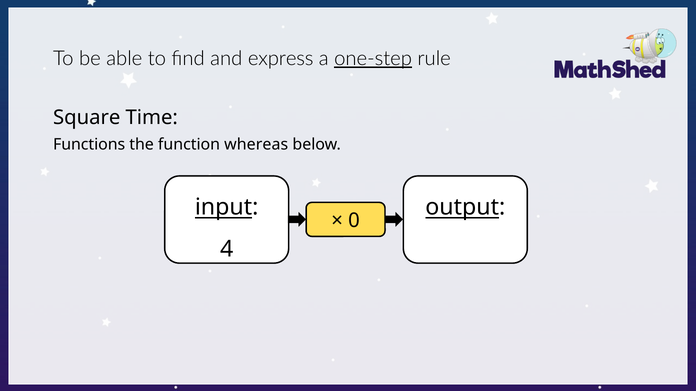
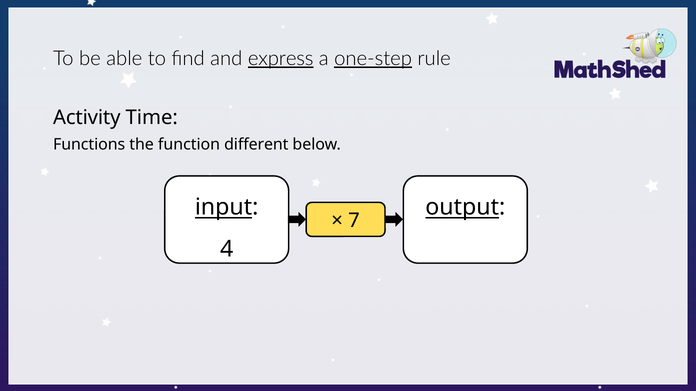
express underline: none -> present
Square: Square -> Activity
whereas: whereas -> different
0: 0 -> 7
